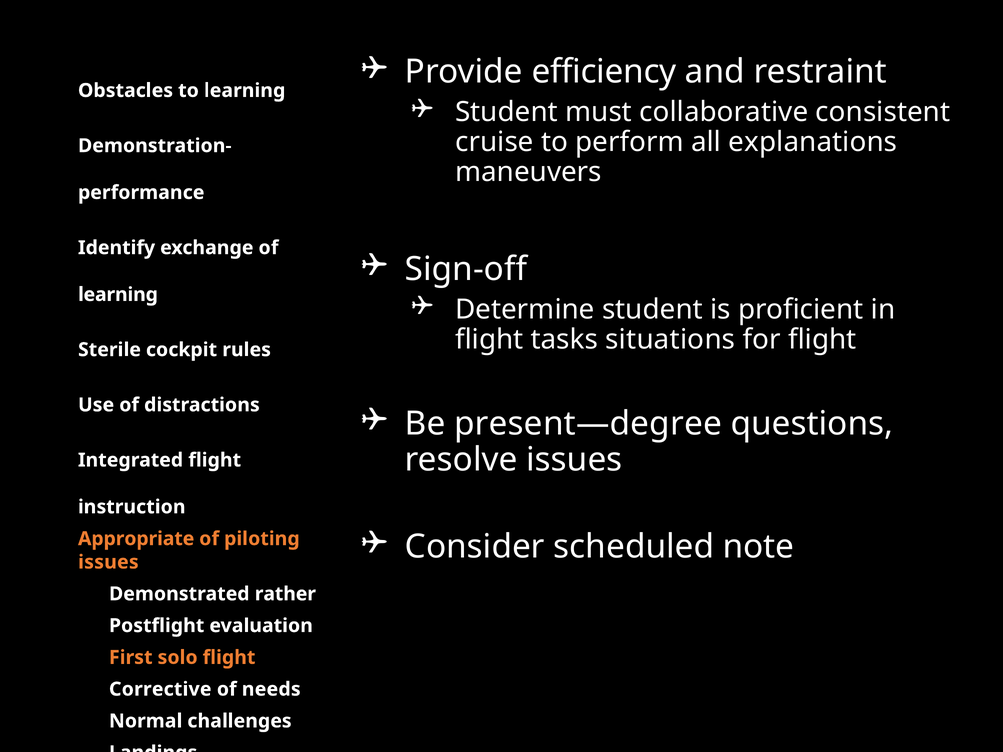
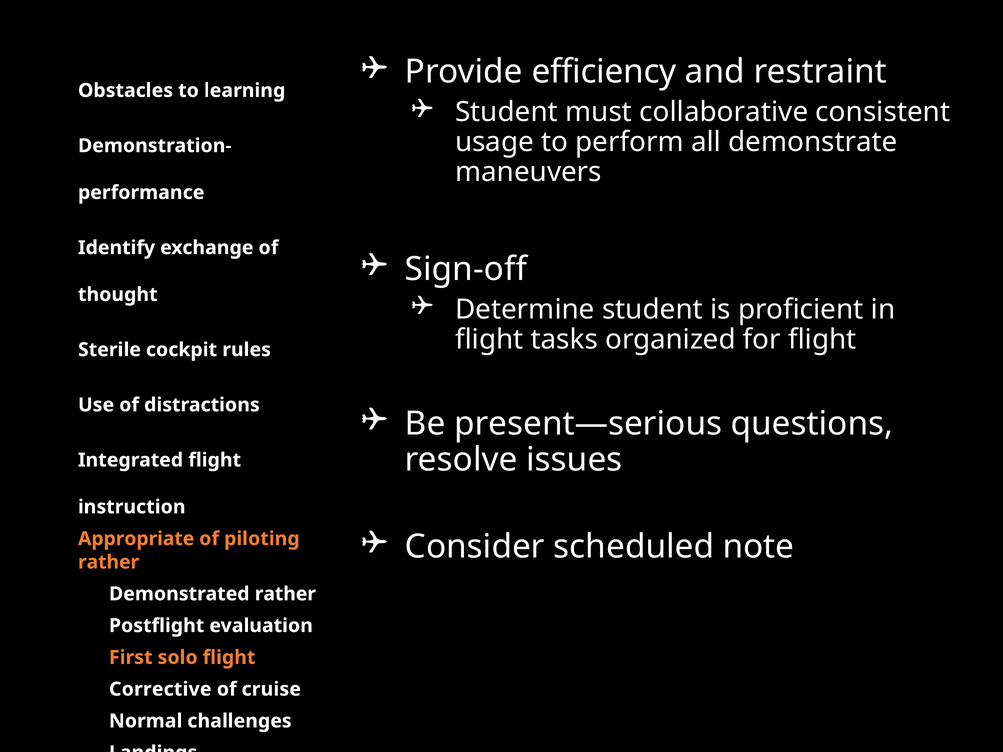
cruise: cruise -> usage
explanations: explanations -> demonstrate
learning at (118, 295): learning -> thought
situations: situations -> organized
present—degree: present—degree -> present—serious
issues at (108, 562): issues -> rather
needs: needs -> cruise
